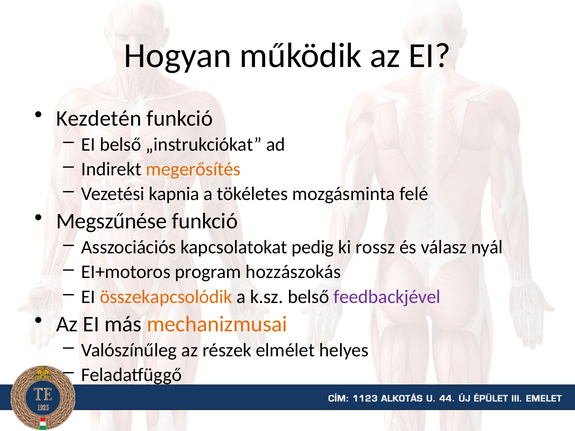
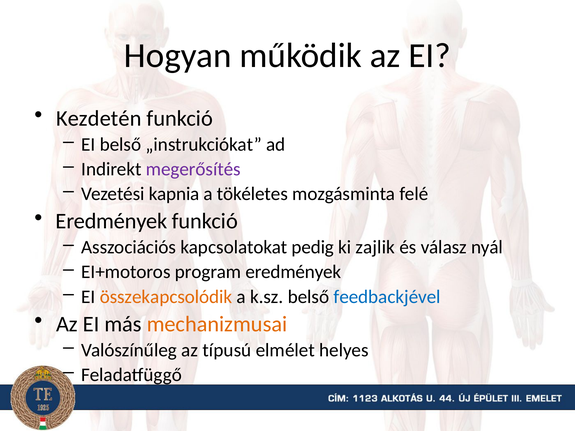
megerősítés colour: orange -> purple
Megszűnése at (111, 221): Megszűnése -> Eredmények
rossz: rossz -> zajlik
program hozzászokás: hozzászokás -> eredmények
feedbackjével colour: purple -> blue
részek: részek -> típusú
